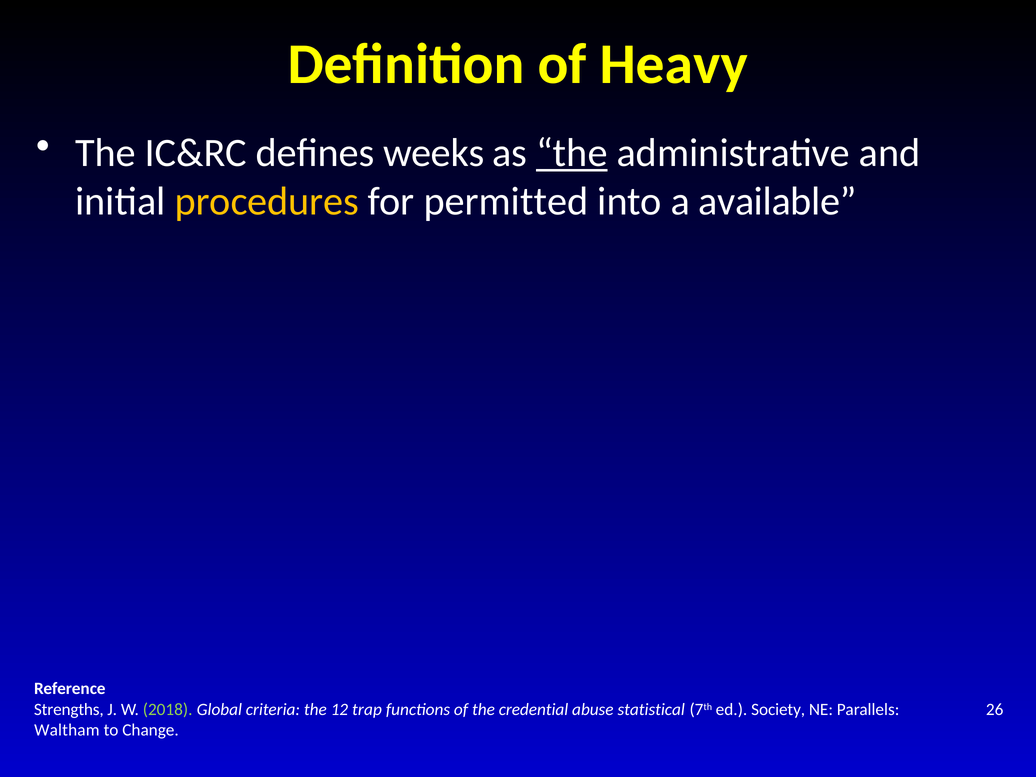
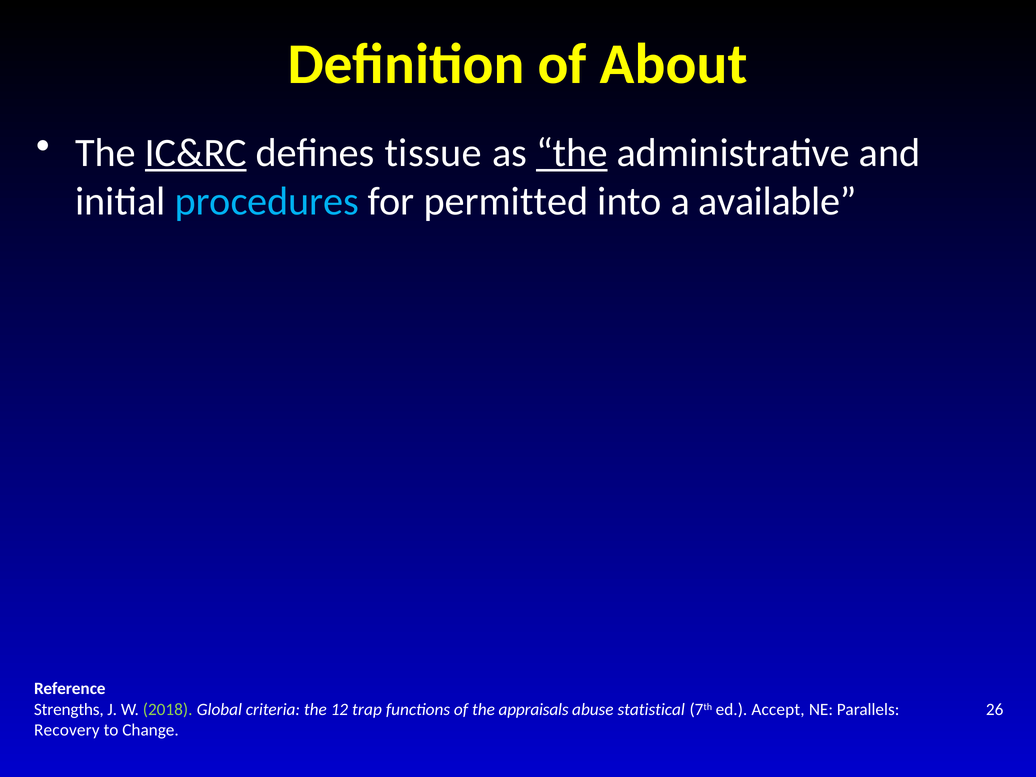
Heavy: Heavy -> About
IC&RC underline: none -> present
weeks: weeks -> tissue
procedures colour: yellow -> light blue
credential: credential -> appraisals
Society: Society -> Accept
Waltham: Waltham -> Recovery
